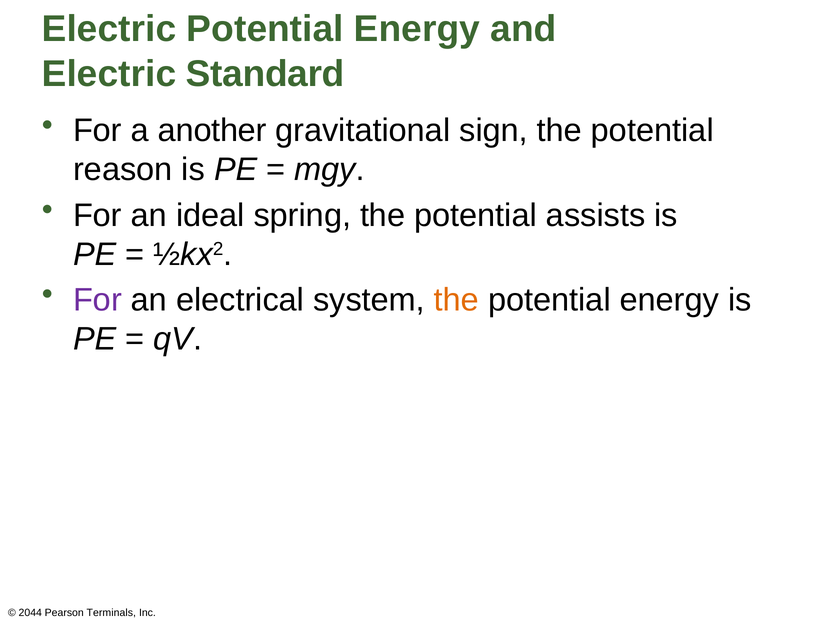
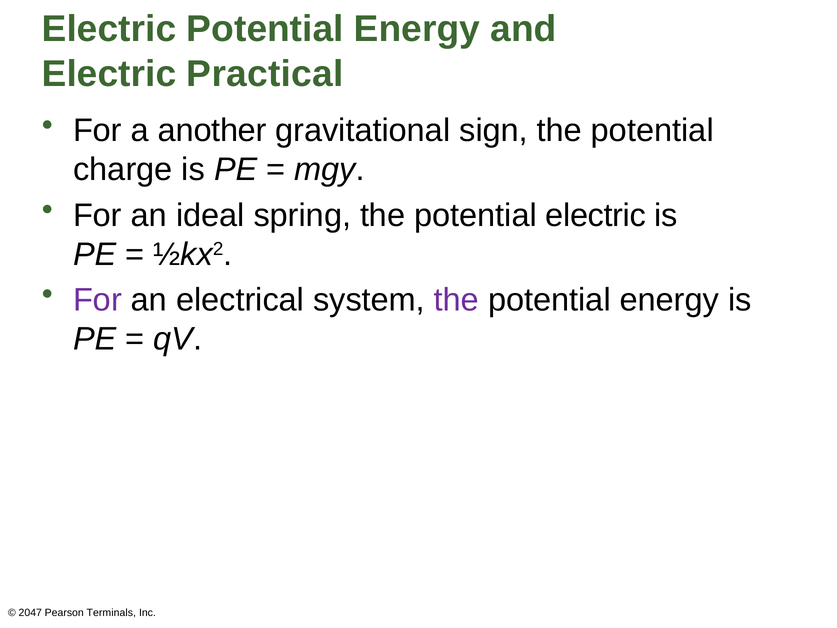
Standard: Standard -> Practical
reason: reason -> charge
potential assists: assists -> electric
the at (456, 300) colour: orange -> purple
2044: 2044 -> 2047
